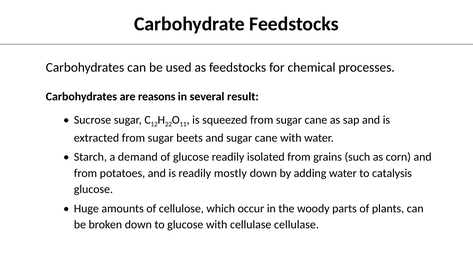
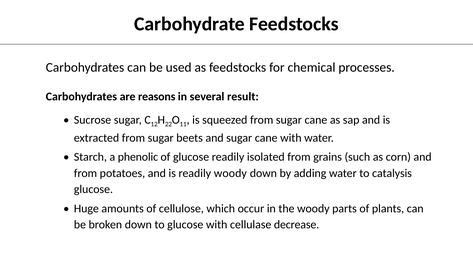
demand: demand -> phenolic
readily mostly: mostly -> woody
cellulase cellulase: cellulase -> decrease
